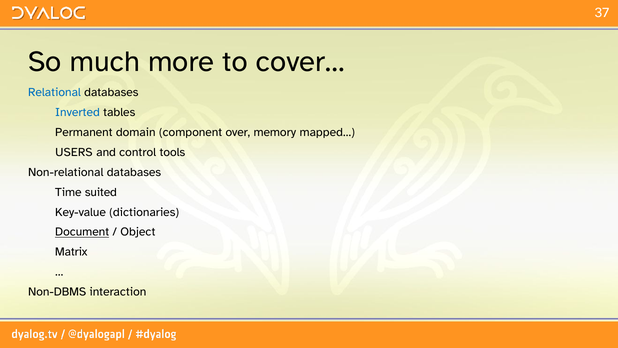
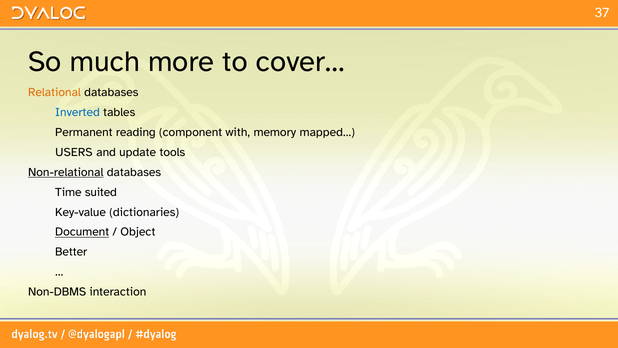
Relational colour: blue -> orange
domain: domain -> reading
over: over -> with
control: control -> update
Non-relational underline: none -> present
Matrix: Matrix -> Better
